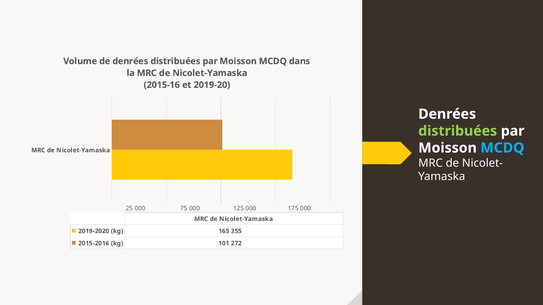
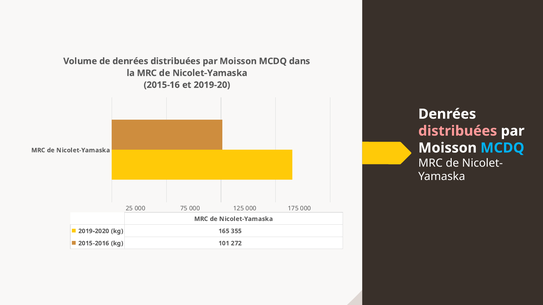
distribuées at (458, 131) colour: light green -> pink
